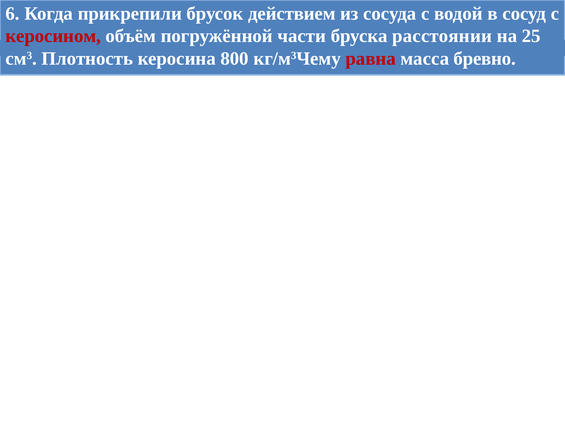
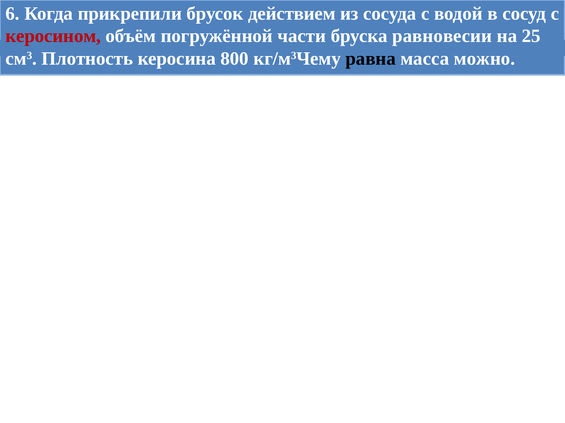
расстоянии: расстоянии -> равновесии
равна colour: red -> black
бревно: бревно -> можно
